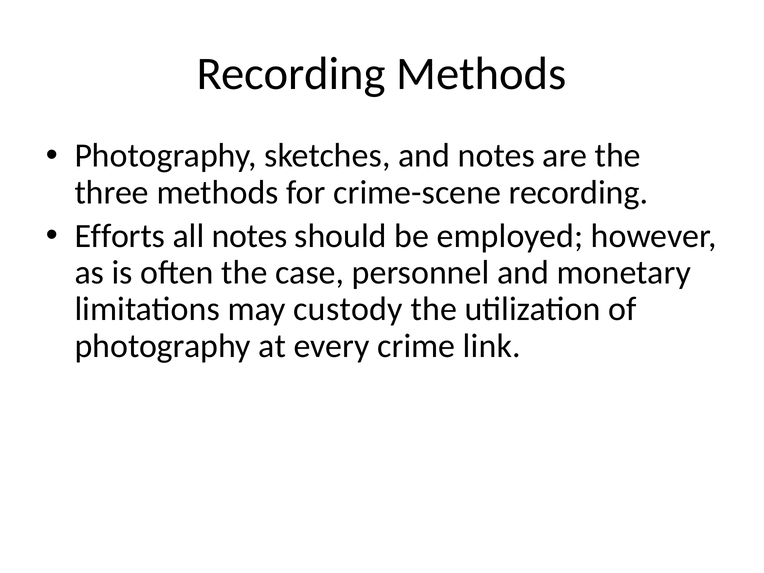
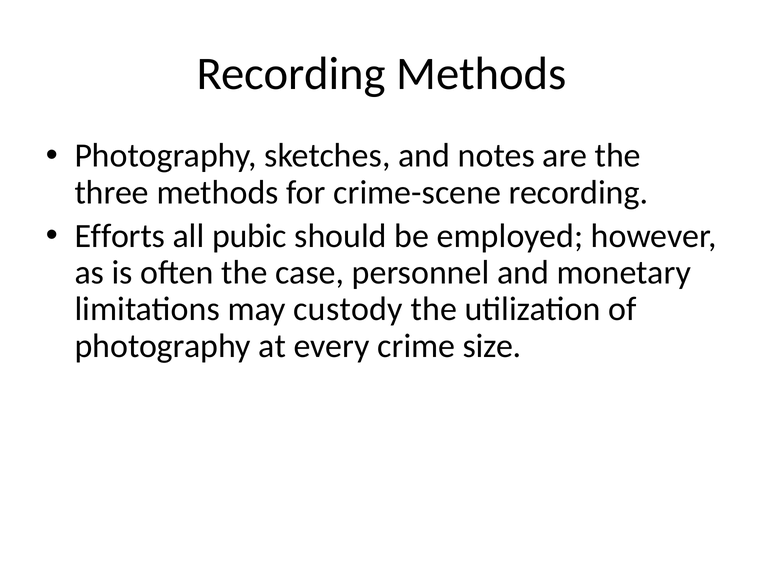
all notes: notes -> pubic
link: link -> size
